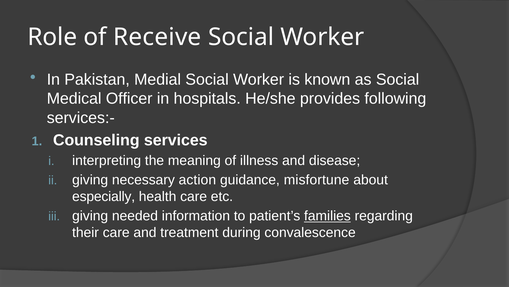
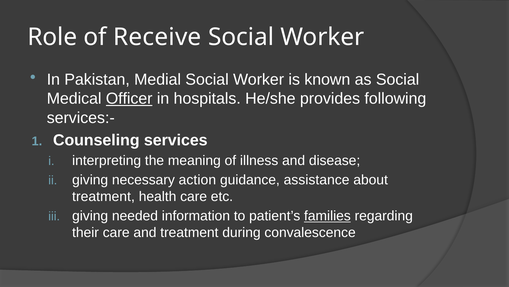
Officer underline: none -> present
misfortune: misfortune -> assistance
especially at (104, 196): especially -> treatment
